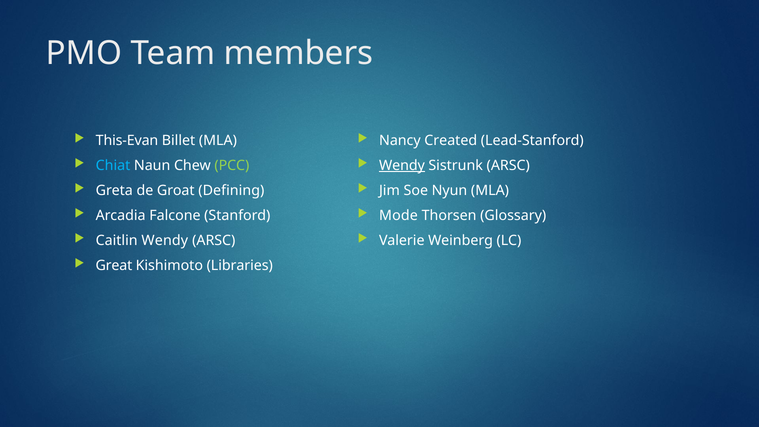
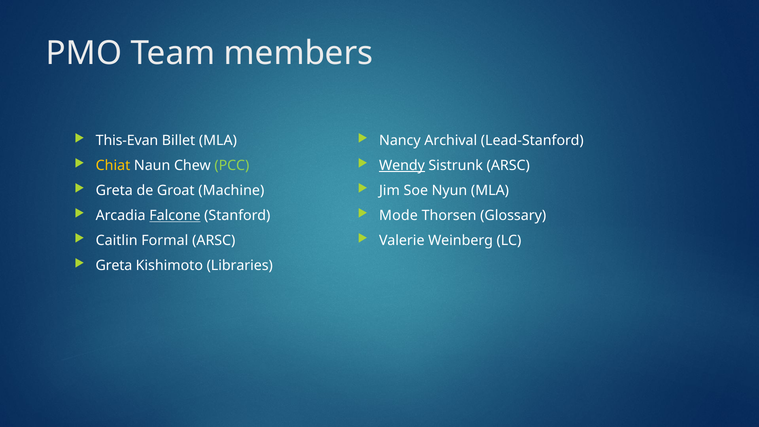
Created: Created -> Archival
Chiat colour: light blue -> yellow
Defining: Defining -> Machine
Falcone underline: none -> present
Caitlin Wendy: Wendy -> Formal
Great at (114, 266): Great -> Greta
